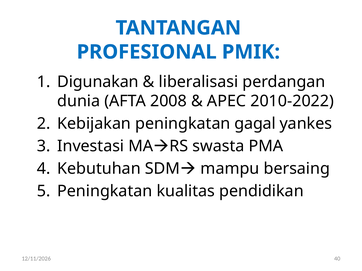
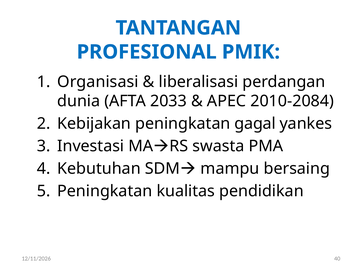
Digunakan: Digunakan -> Organisasi
2008: 2008 -> 2033
2010-2022: 2010-2022 -> 2010-2084
